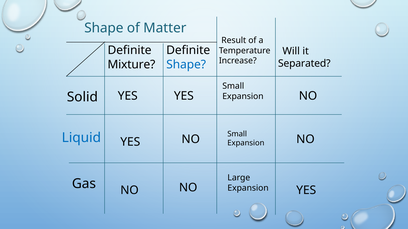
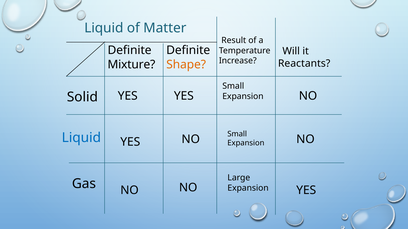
Shape at (104, 28): Shape -> Liquid
Separated: Separated -> Reactants
Shape at (186, 65) colour: blue -> orange
